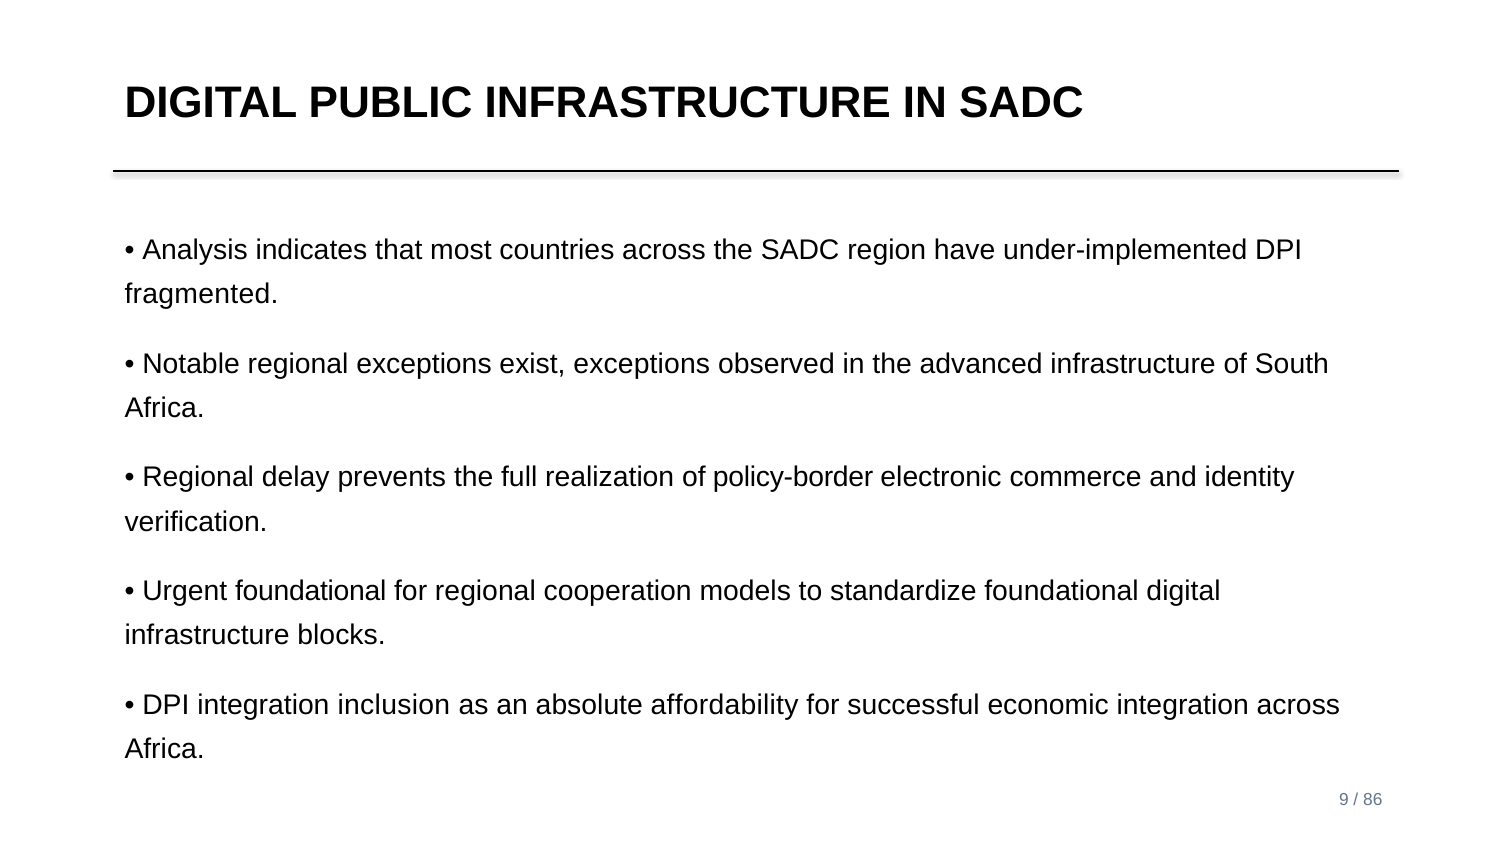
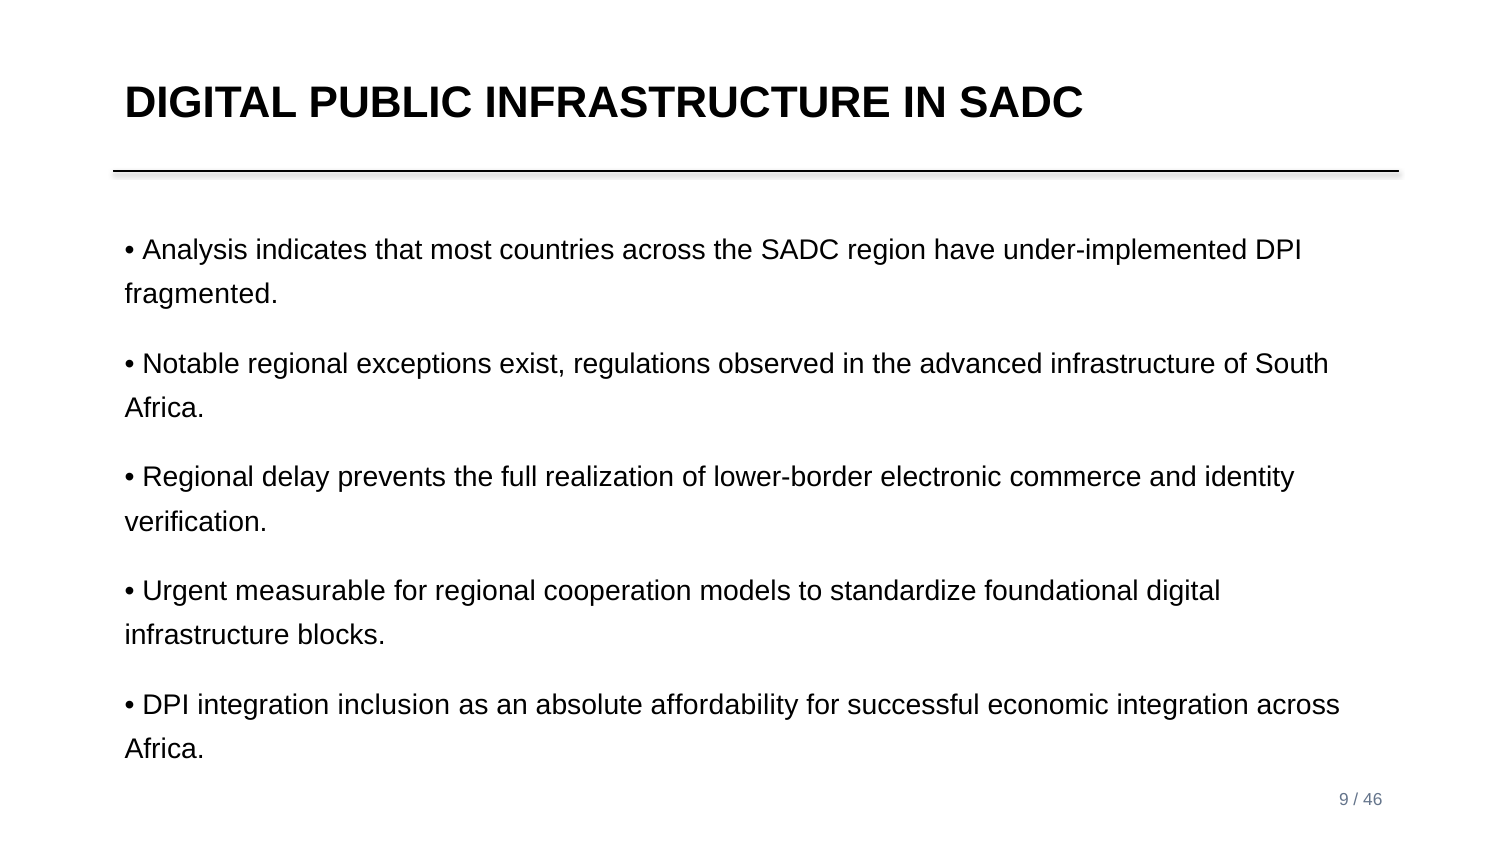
exist exceptions: exceptions -> regulations
policy-border: policy-border -> lower-border
Urgent foundational: foundational -> measurable
86: 86 -> 46
